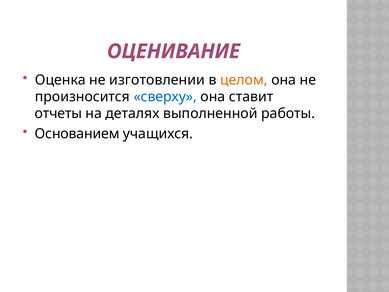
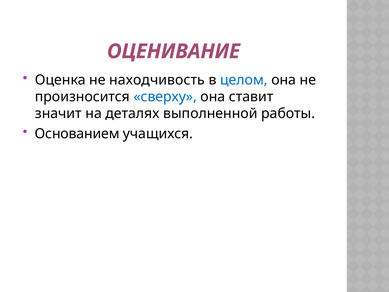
изготовлении: изготовлении -> находчивость
целом colour: orange -> blue
отчеты: отчеты -> значит
